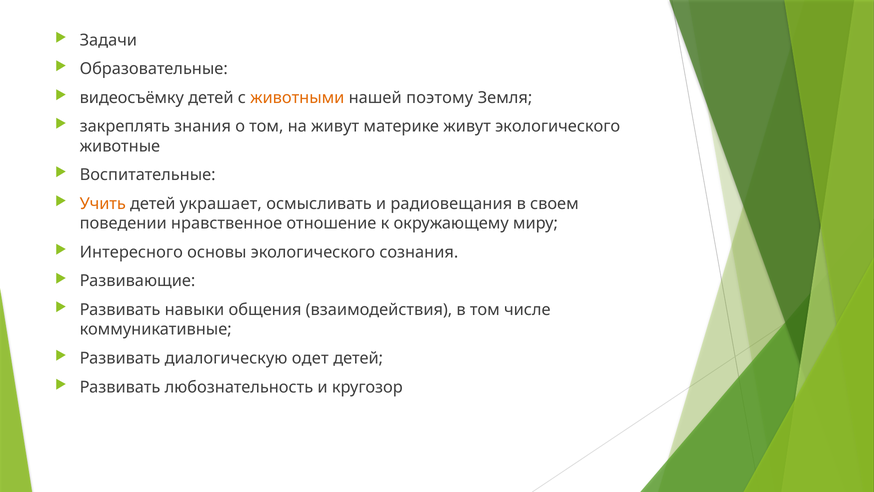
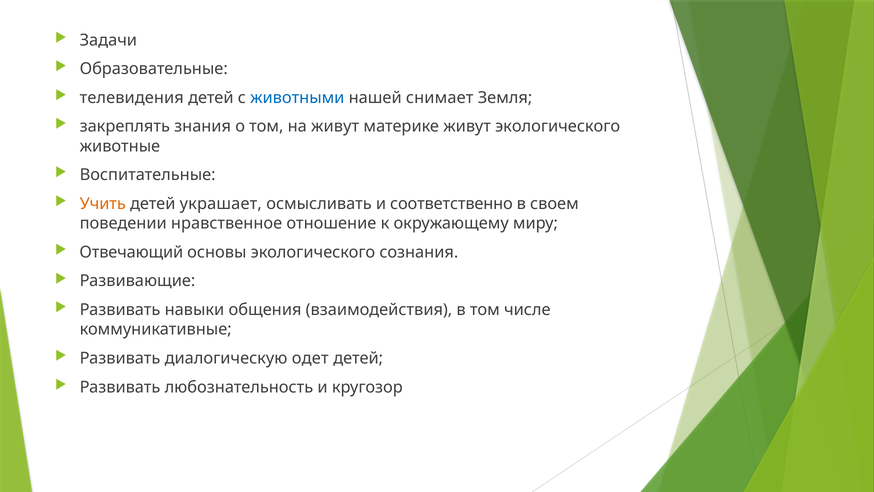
видеосъёмку: видеосъёмку -> телевидения
животными colour: orange -> blue
поэтому: поэтому -> снимает
радиовещания: радиовещания -> соответственно
Интересного: Интересного -> Отвечающий
